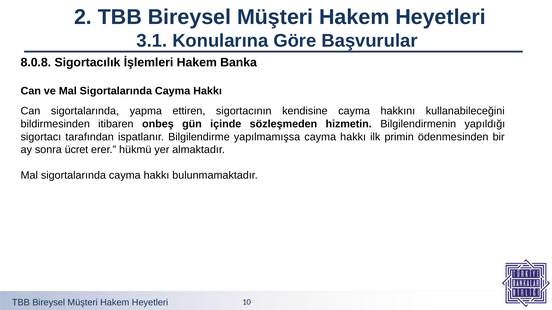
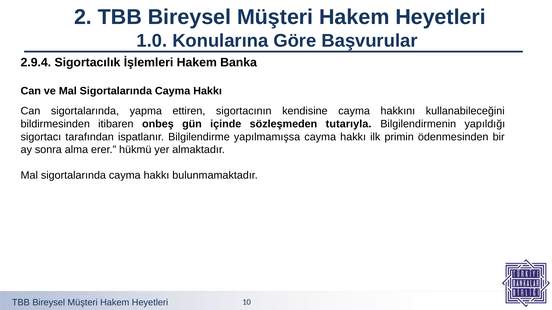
3.1: 3.1 -> 1.0
8.0.8: 8.0.8 -> 2.9.4
hizmetin: hizmetin -> tutarıyla
ücret: ücret -> alma
